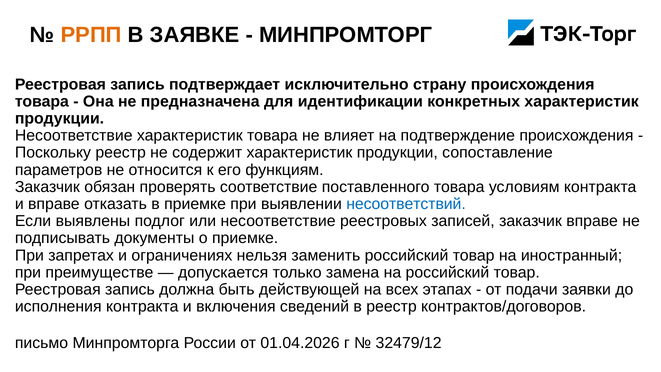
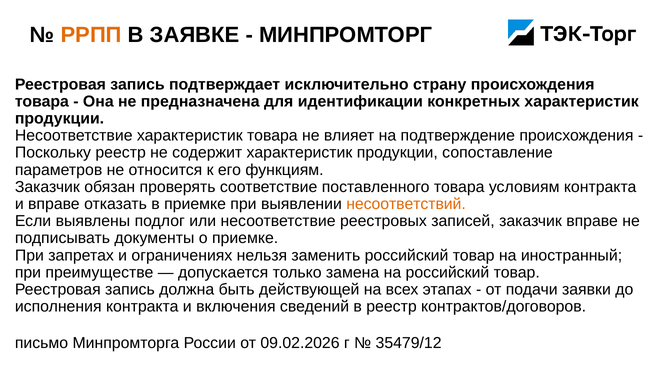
несоответствий colour: blue -> orange
01.04.2026: 01.04.2026 -> 09.02.2026
32479/12: 32479/12 -> 35479/12
